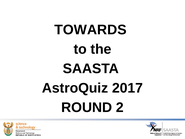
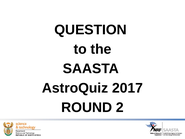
TOWARDS: TOWARDS -> QUESTION
